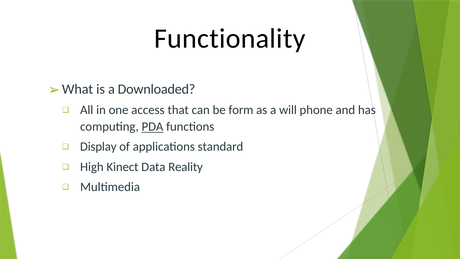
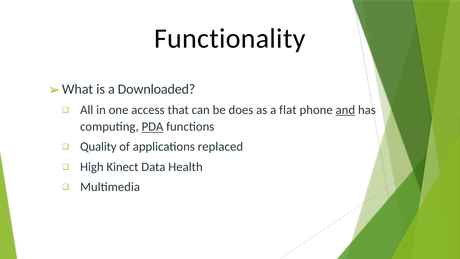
form: form -> does
will: will -> flat
and underline: none -> present
Display: Display -> Quality
standard: standard -> replaced
Reality: Reality -> Health
